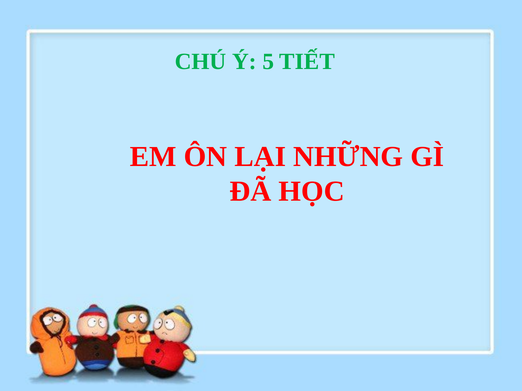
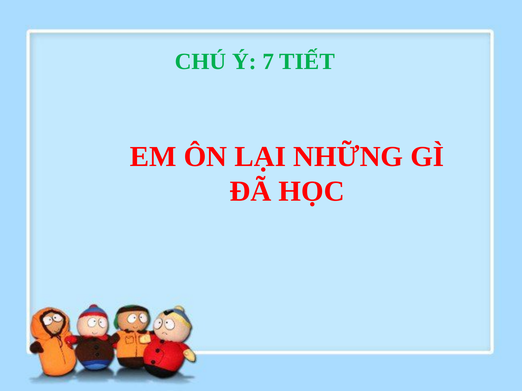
5: 5 -> 7
